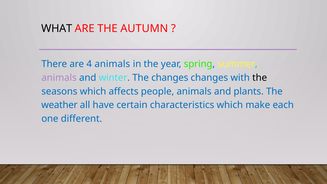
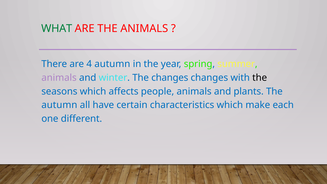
WHAT colour: black -> green
THE AUTUMN: AUTUMN -> ANIMALS
4 animals: animals -> autumn
weather at (59, 105): weather -> autumn
